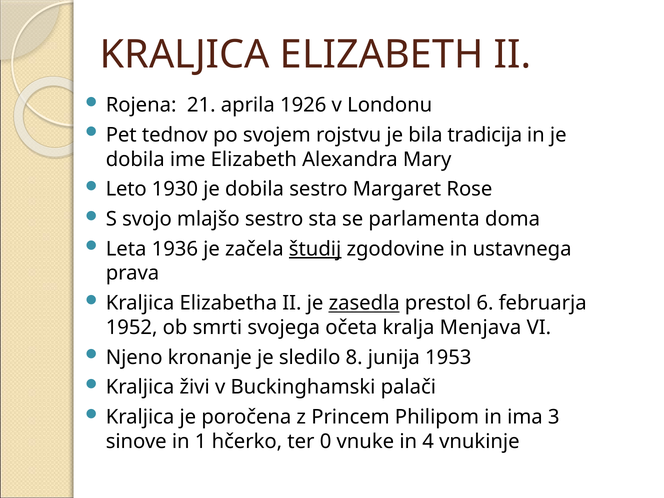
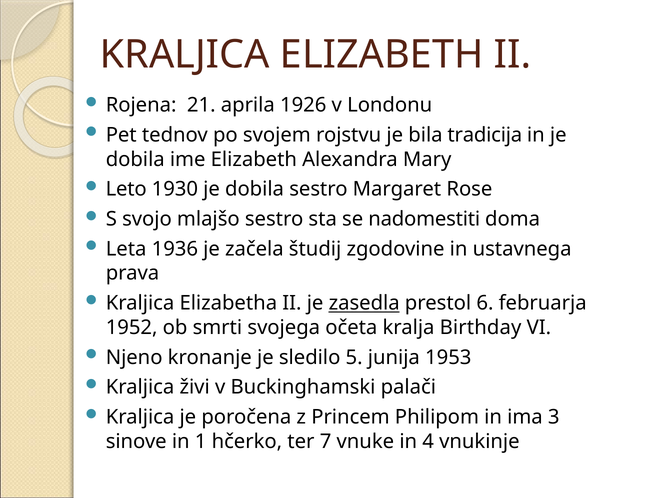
parlamenta: parlamenta -> nadomestiti
študij underline: present -> none
Menjava: Menjava -> Birthday
8: 8 -> 5
0: 0 -> 7
